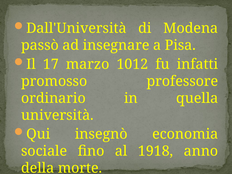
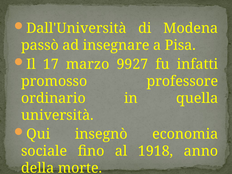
1012: 1012 -> 9927
